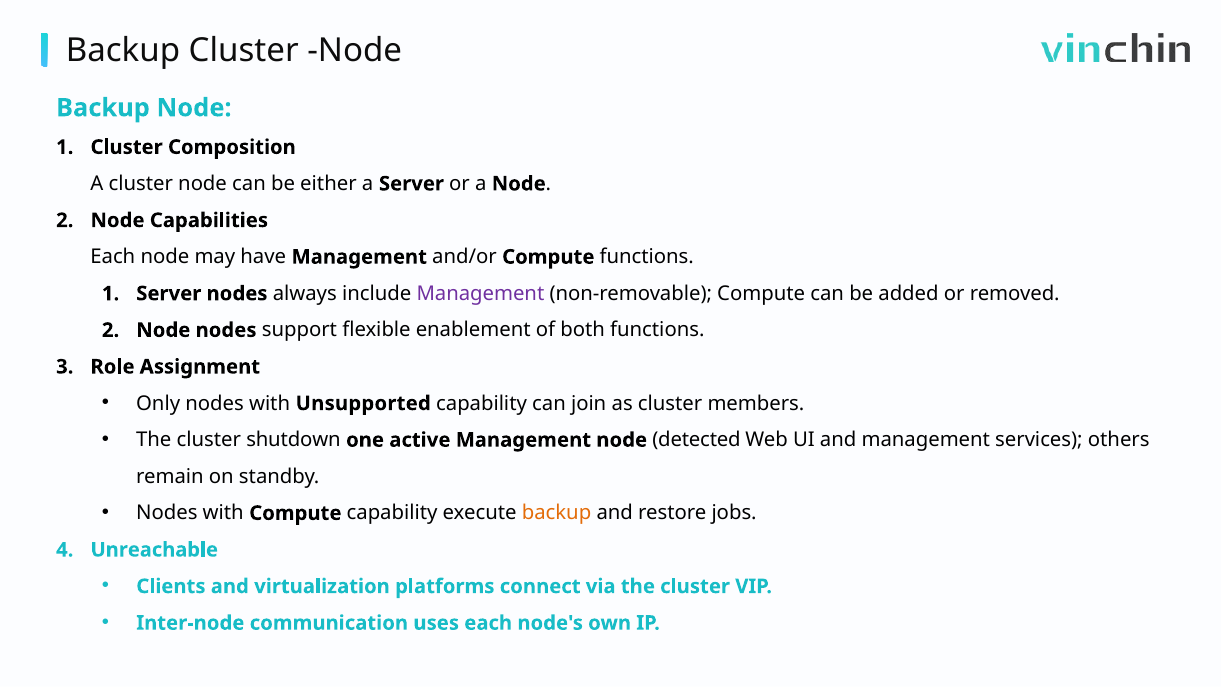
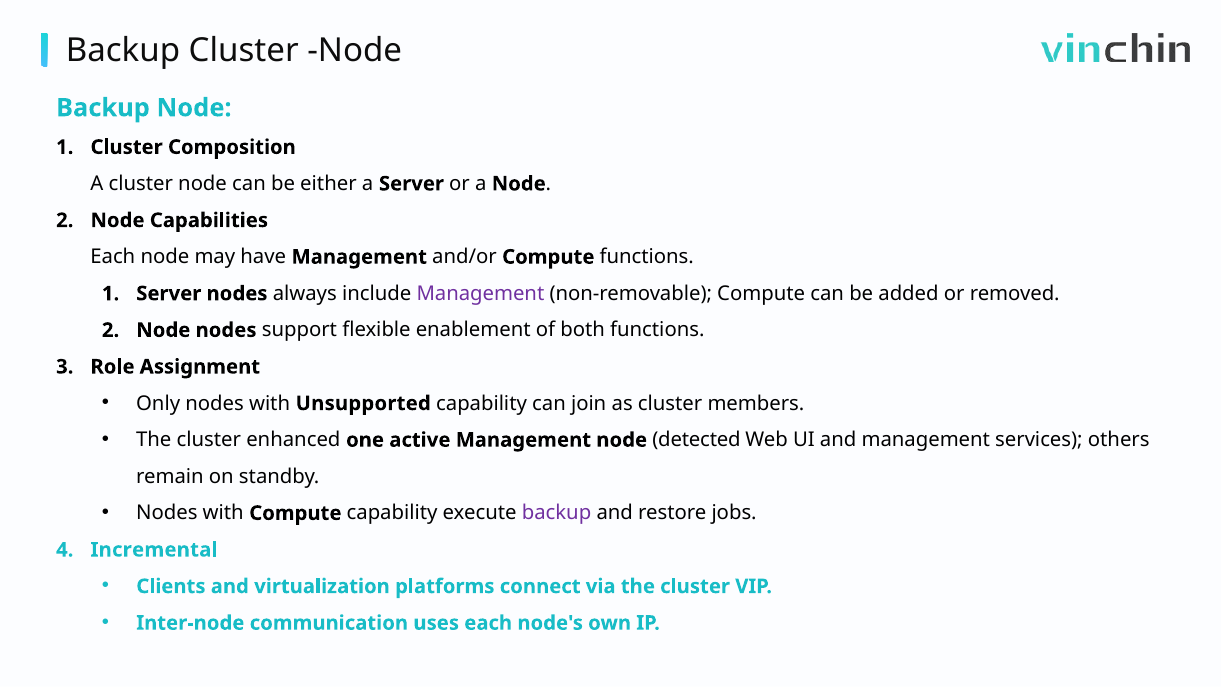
shutdown: shutdown -> enhanced
backup at (557, 513) colour: orange -> purple
Unreachable: Unreachable -> Incremental
